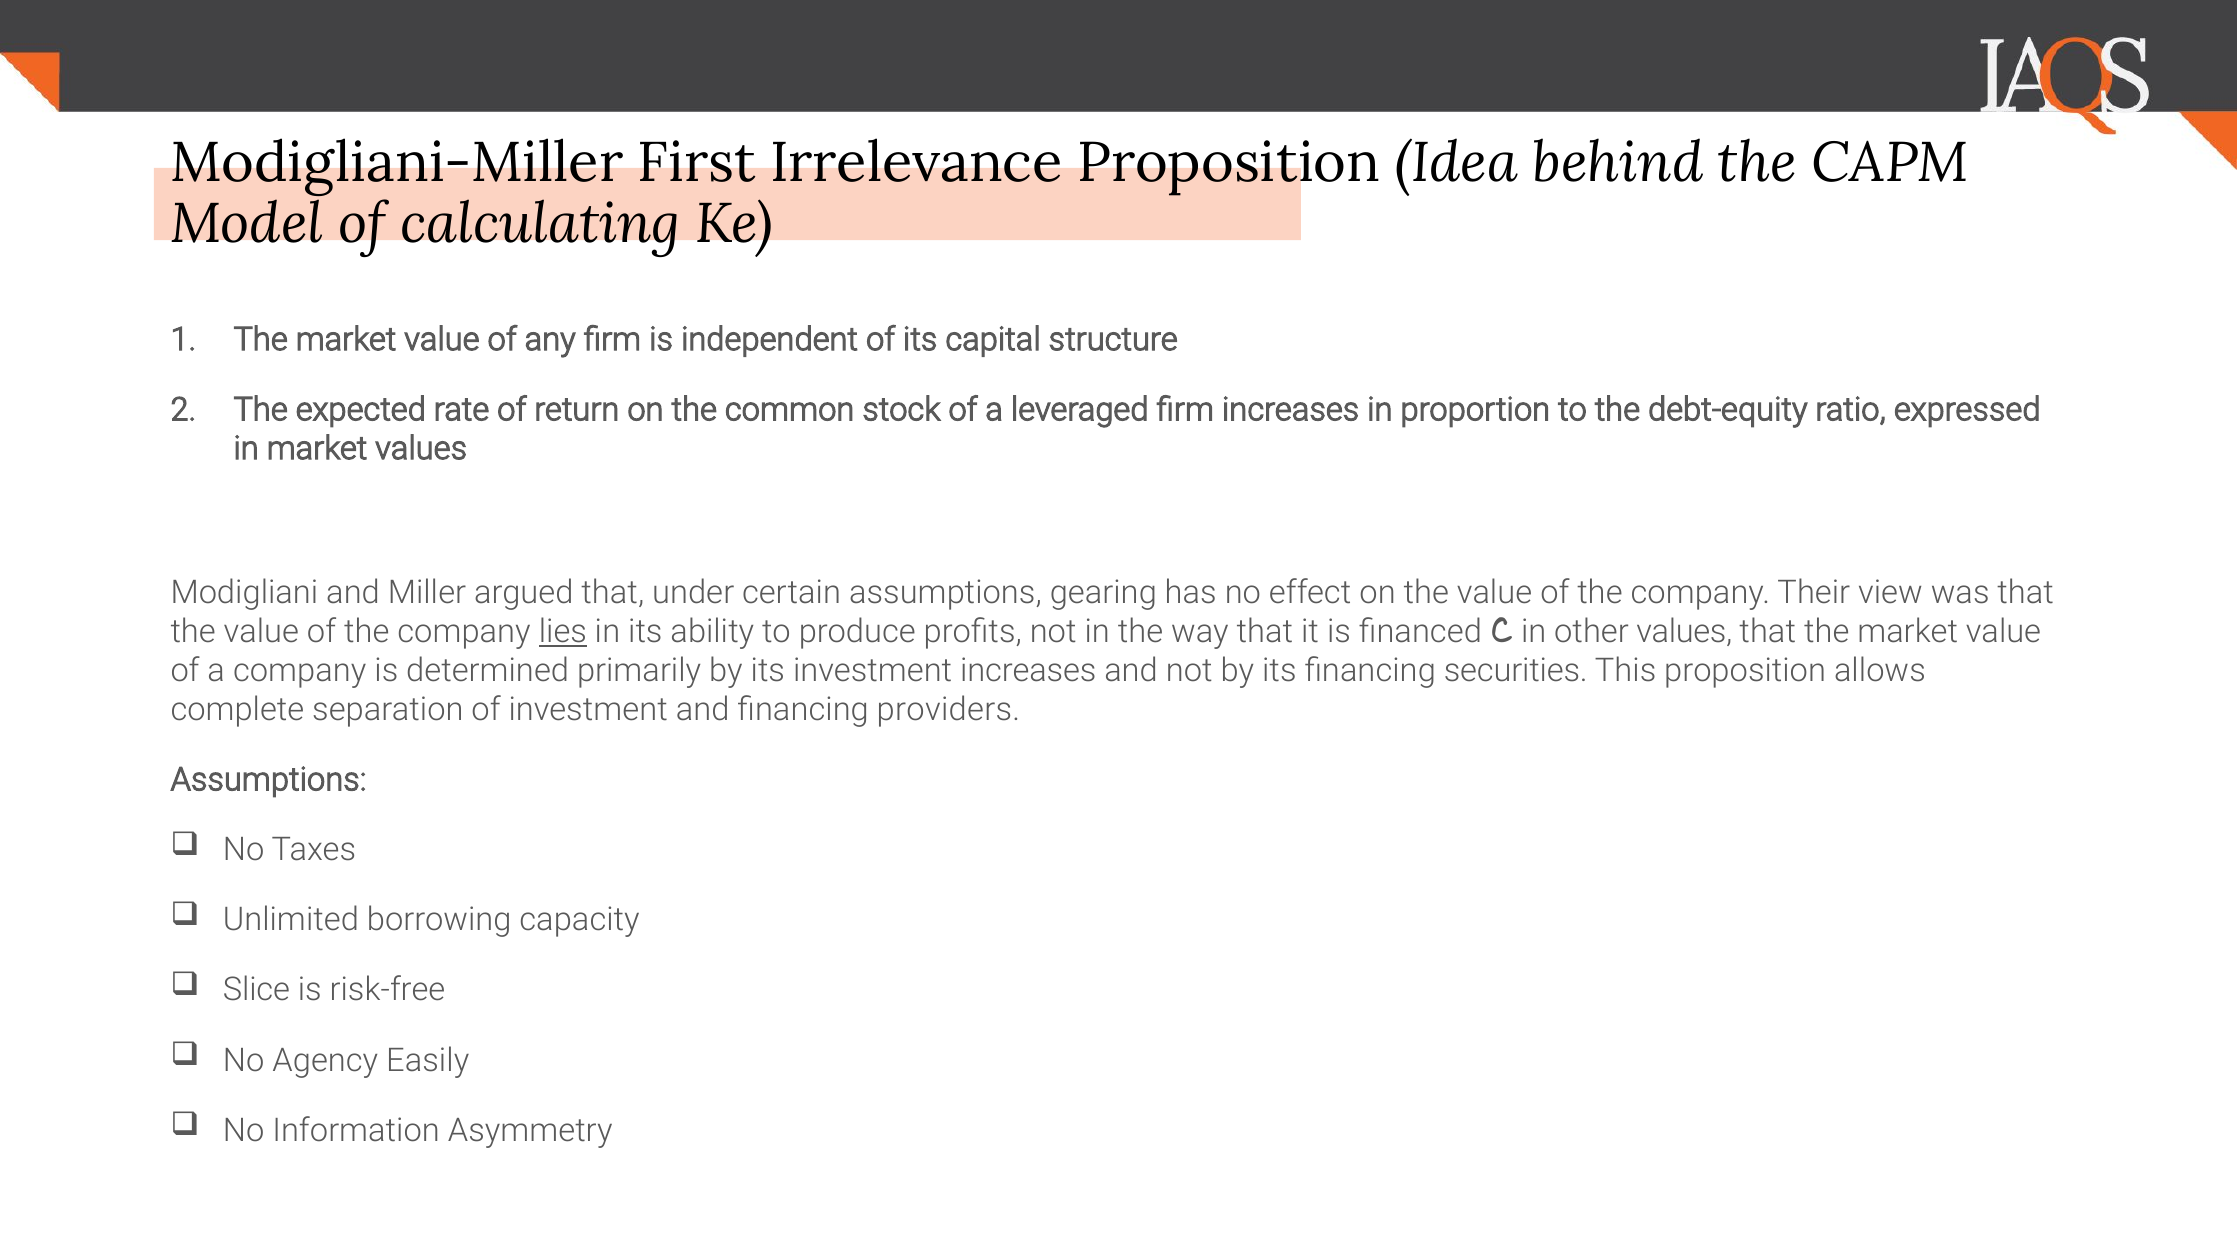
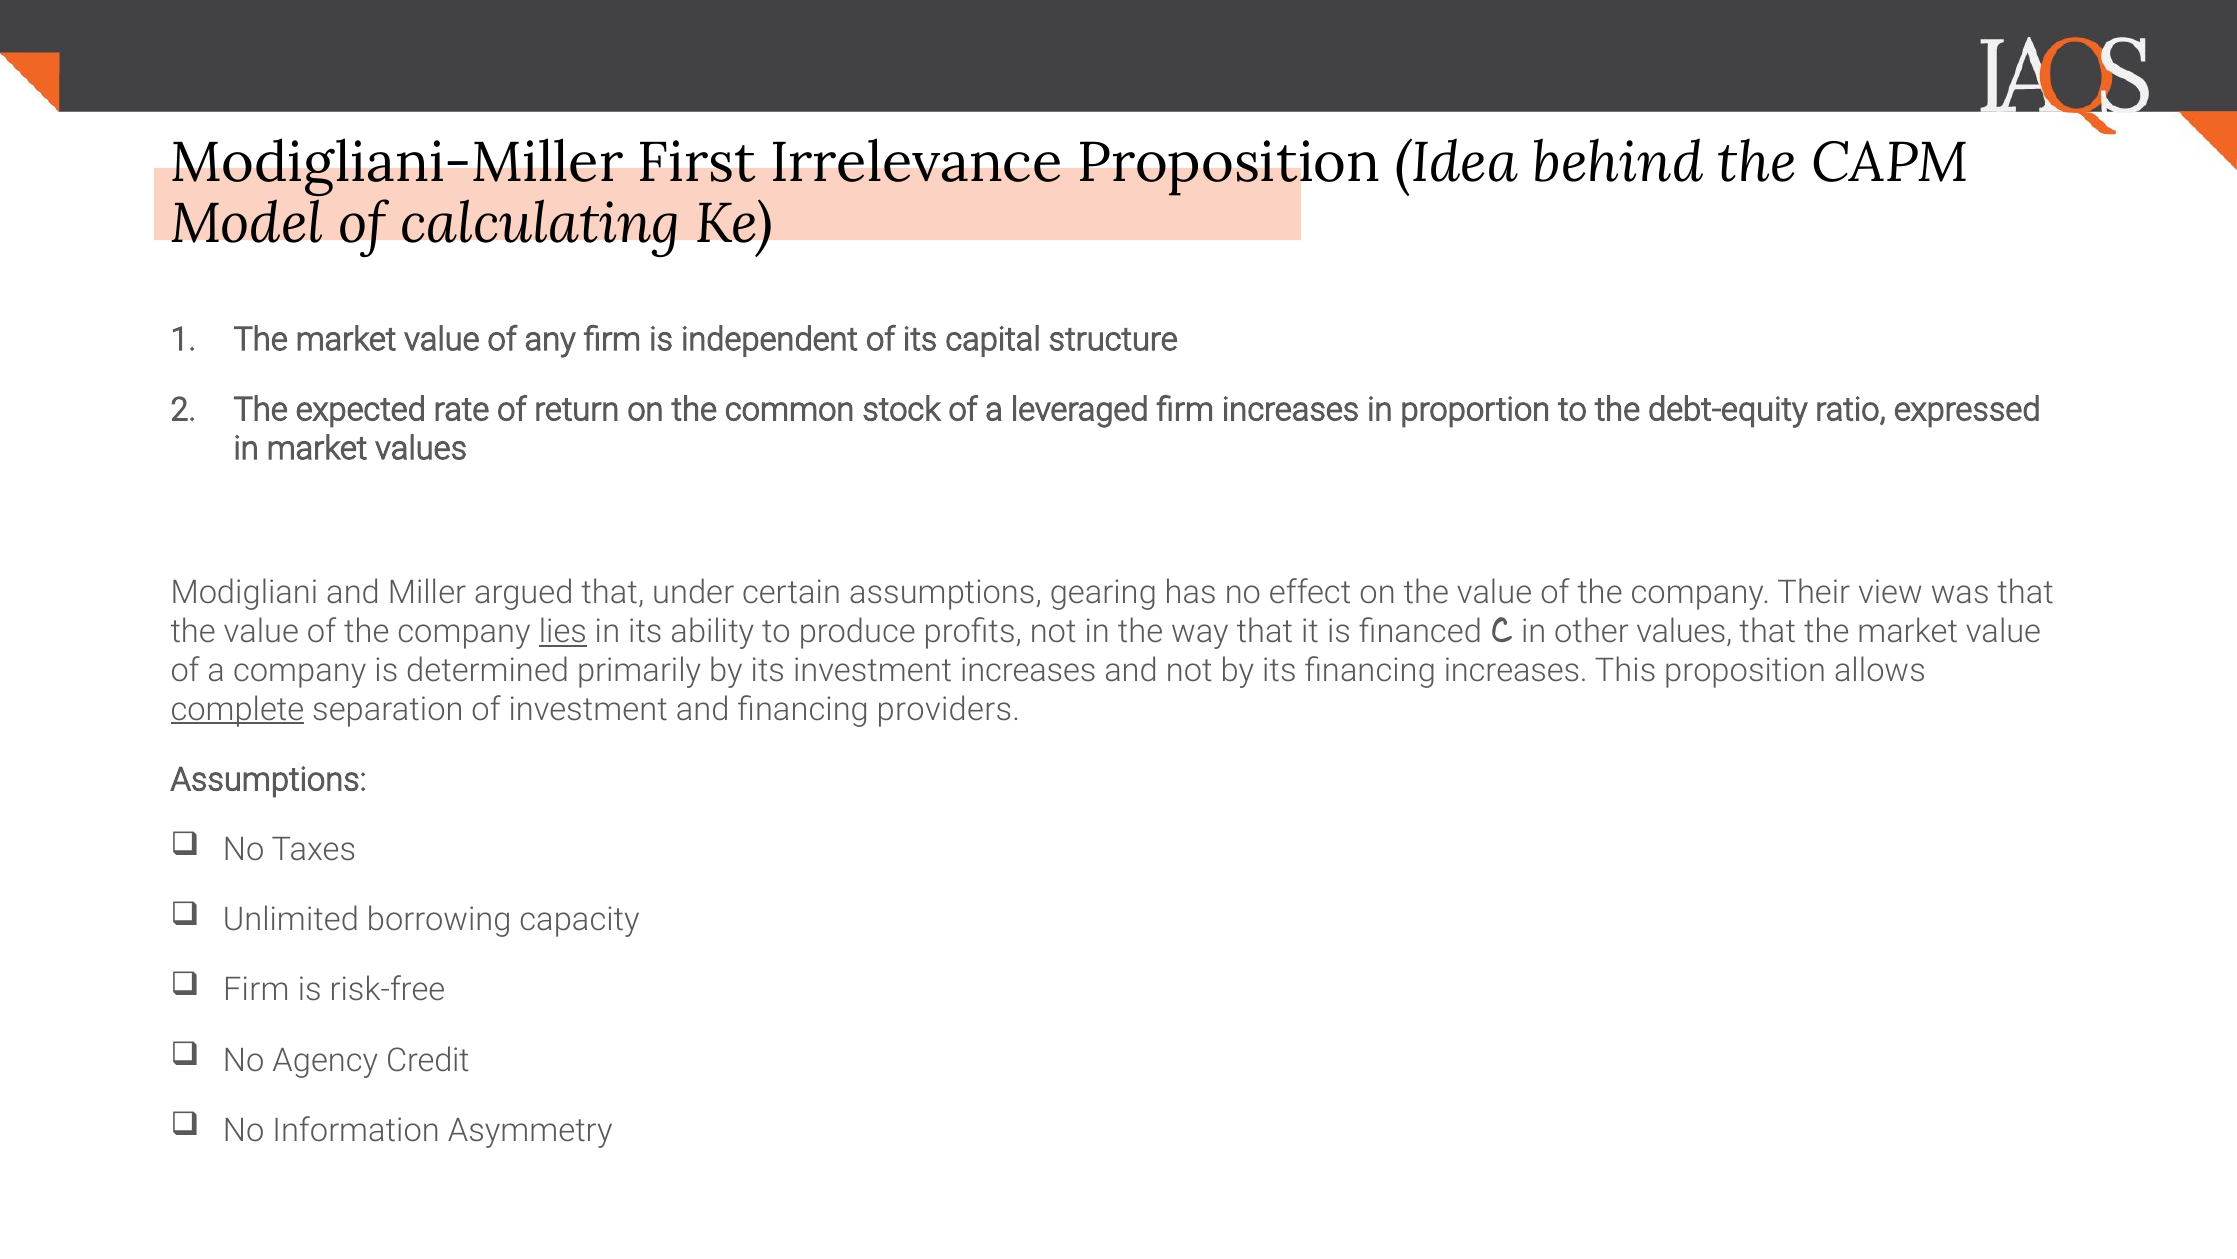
financing securities: securities -> increases
complete underline: none -> present
Slice at (257, 990): Slice -> Firm
Easily: Easily -> Credit
